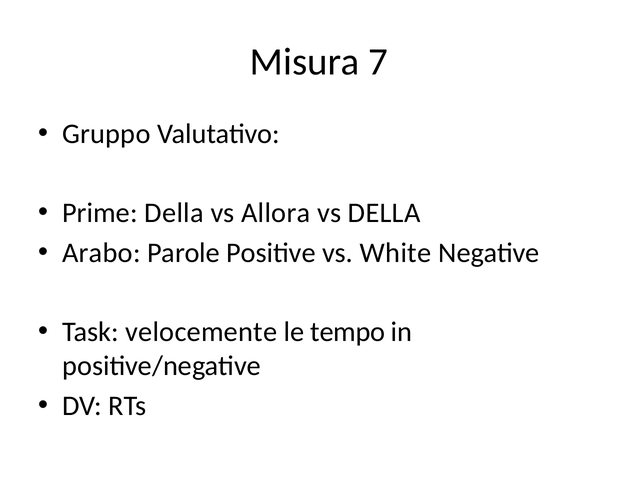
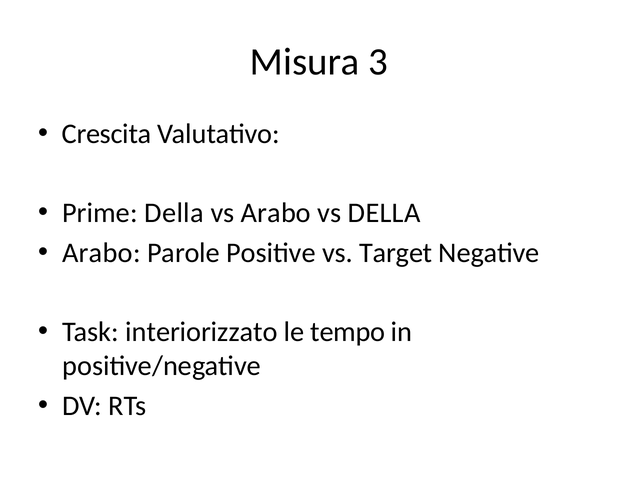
7: 7 -> 3
Gruppo: Gruppo -> Crescita
vs Allora: Allora -> Arabo
White: White -> Target
velocemente: velocemente -> interiorizzato
